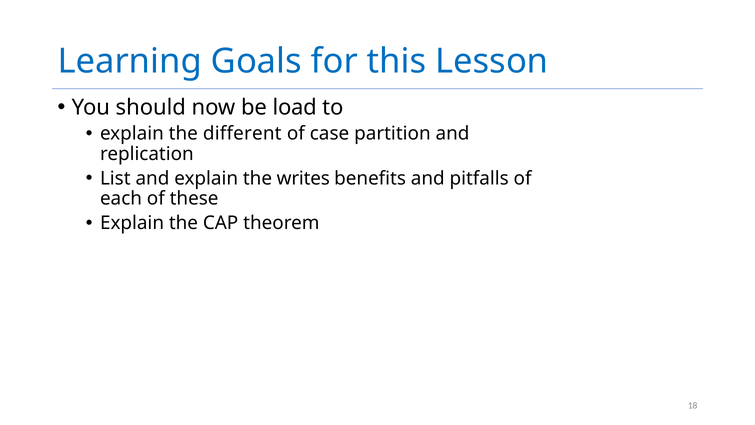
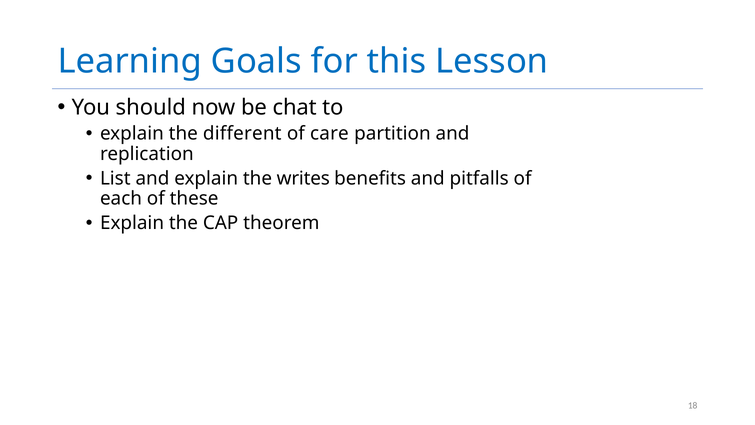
load: load -> chat
case: case -> care
